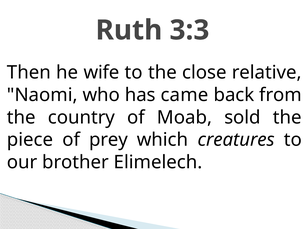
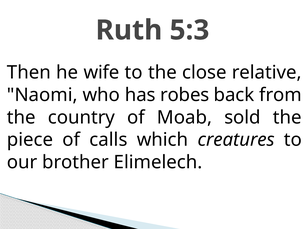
3:3: 3:3 -> 5:3
came: came -> robes
prey: prey -> calls
